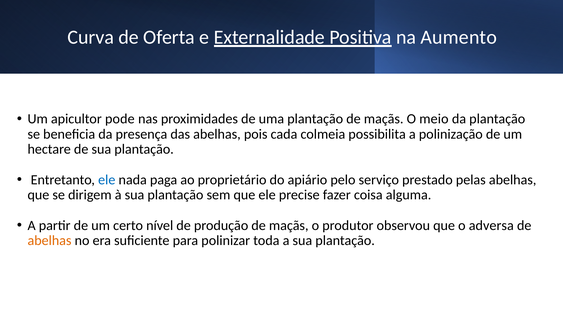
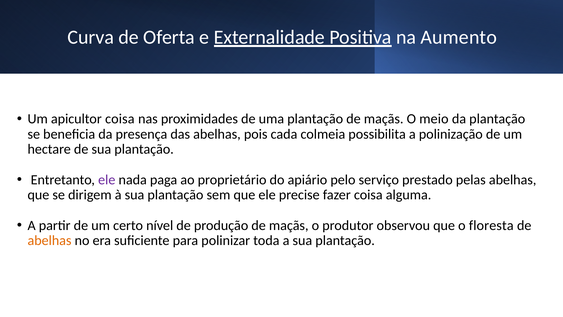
apicultor pode: pode -> coisa
ele at (107, 180) colour: blue -> purple
adversa: adversa -> floresta
